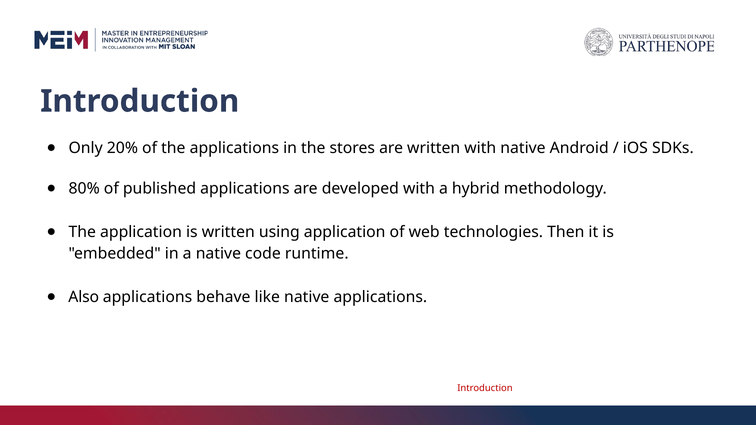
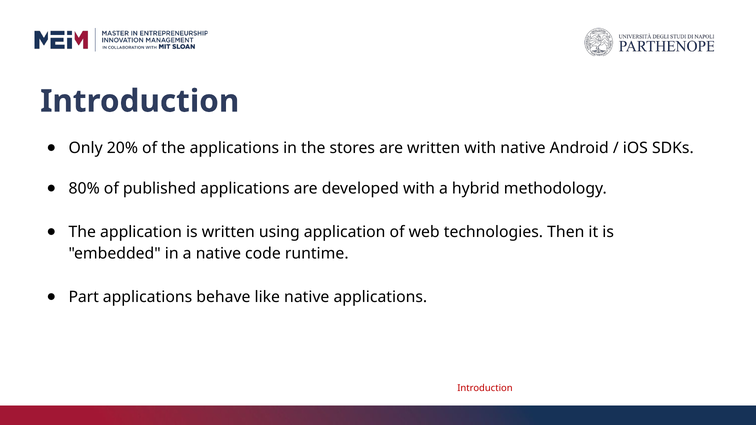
Also: Also -> Part
